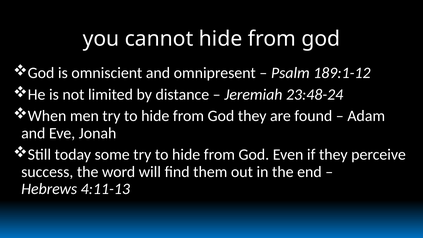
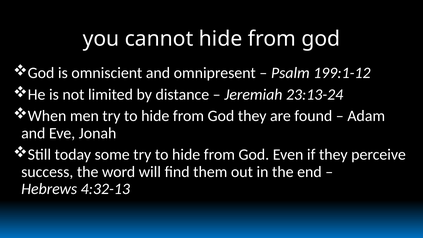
189:1-12: 189:1-12 -> 199:1-12
23:48-24: 23:48-24 -> 23:13-24
4:11-13: 4:11-13 -> 4:32-13
